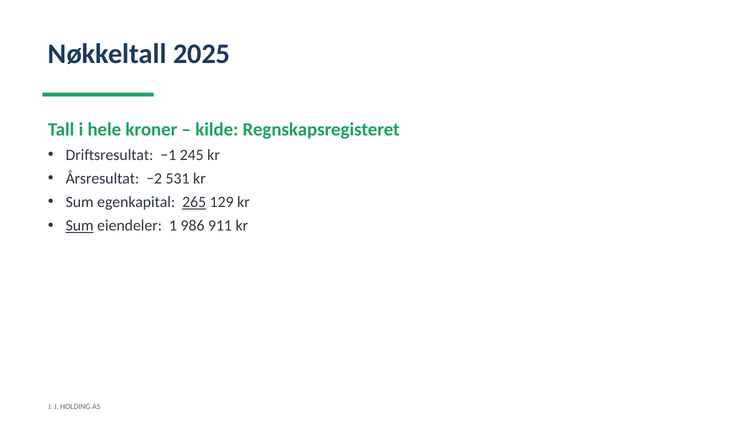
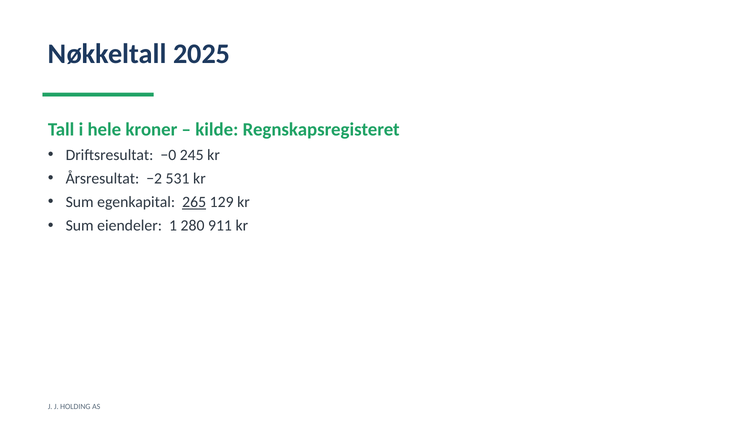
−1: −1 -> −0
Sum at (80, 226) underline: present -> none
986: 986 -> 280
